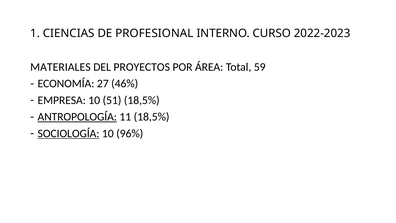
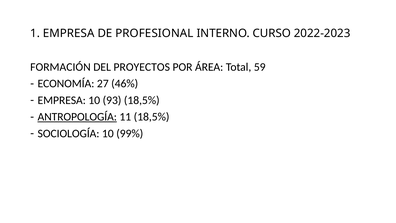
1 CIENCIAS: CIENCIAS -> EMPRESA
MATERIALES: MATERIALES -> FORMACIÓN
51: 51 -> 93
SOCIOLOGÍA underline: present -> none
96%: 96% -> 99%
